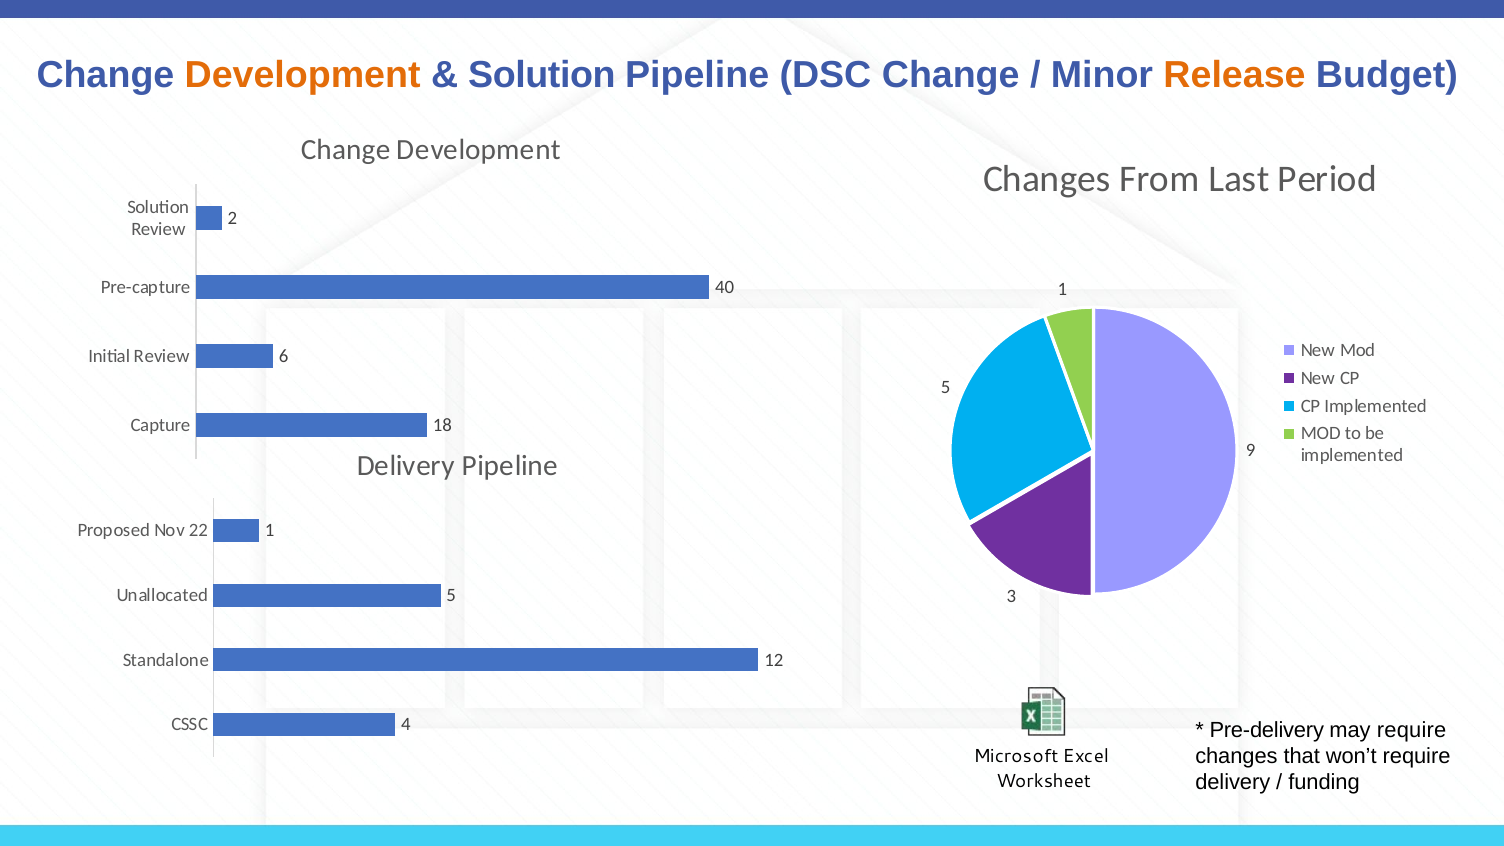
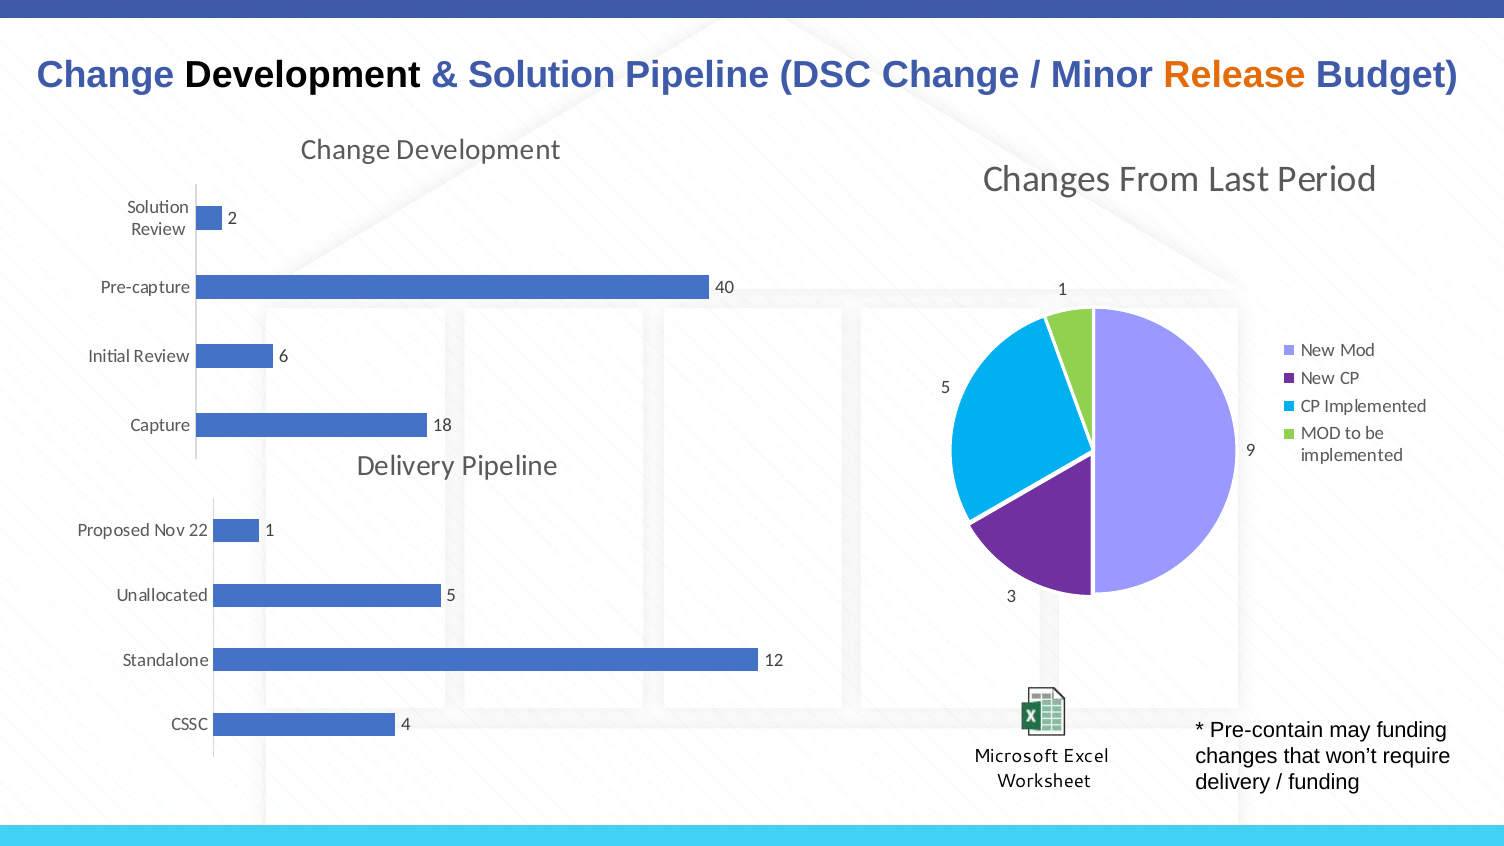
Development at (303, 75) colour: orange -> black
Pre-delivery: Pre-delivery -> Pre-contain
may require: require -> funding
